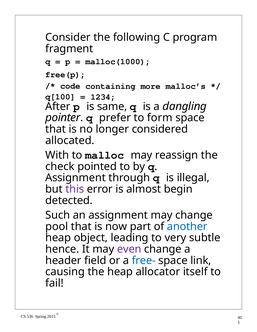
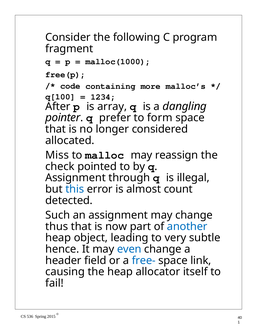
same: same -> array
With: With -> Miss
this colour: purple -> blue
begin: begin -> count
pool: pool -> thus
even colour: purple -> blue
